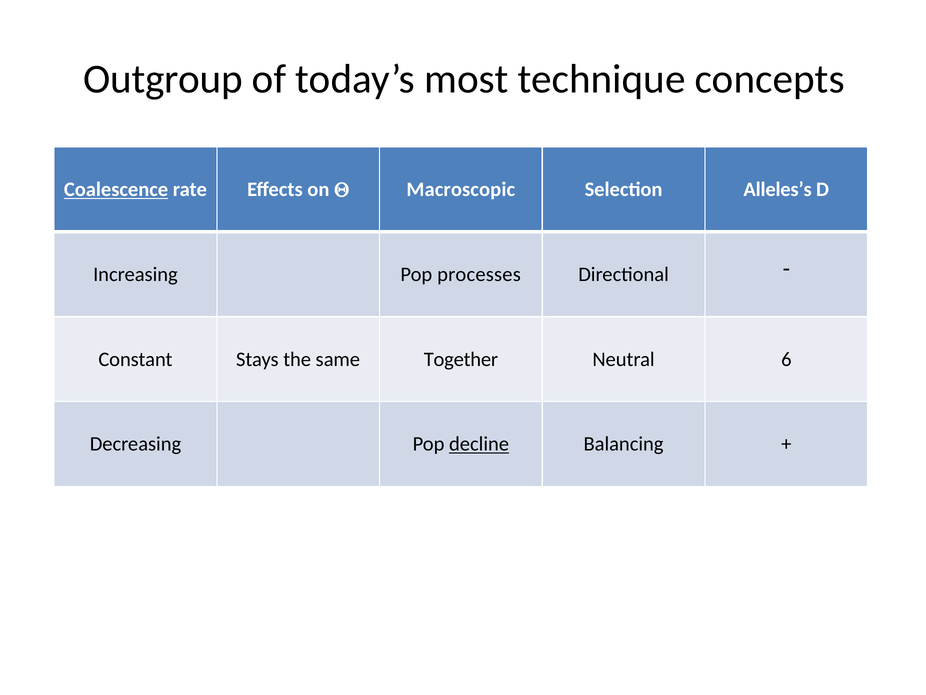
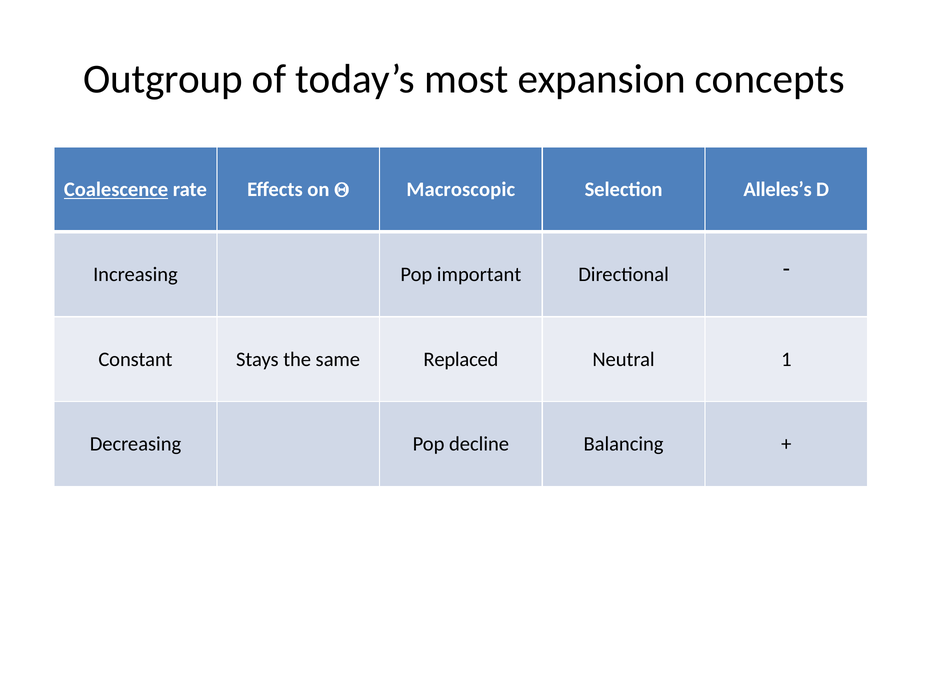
technique: technique -> expansion
processes: processes -> important
Together: Together -> Replaced
6: 6 -> 1
decline underline: present -> none
